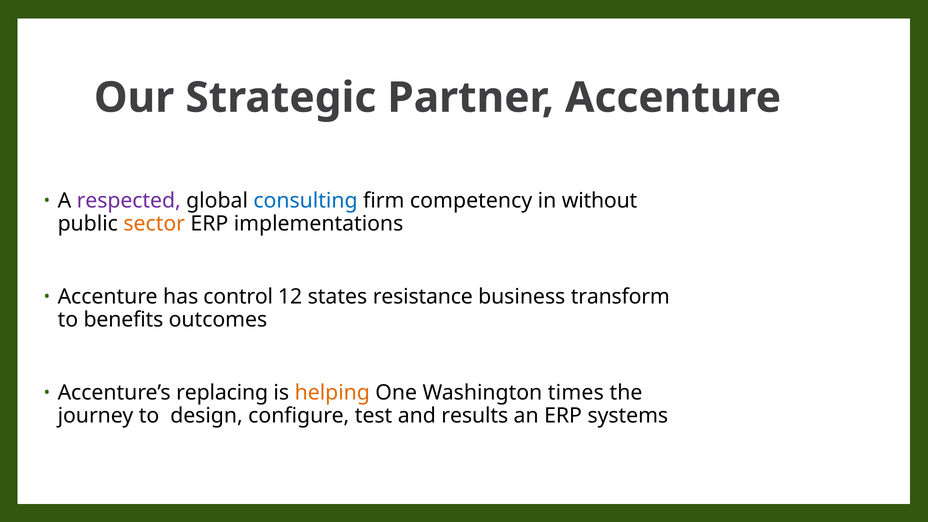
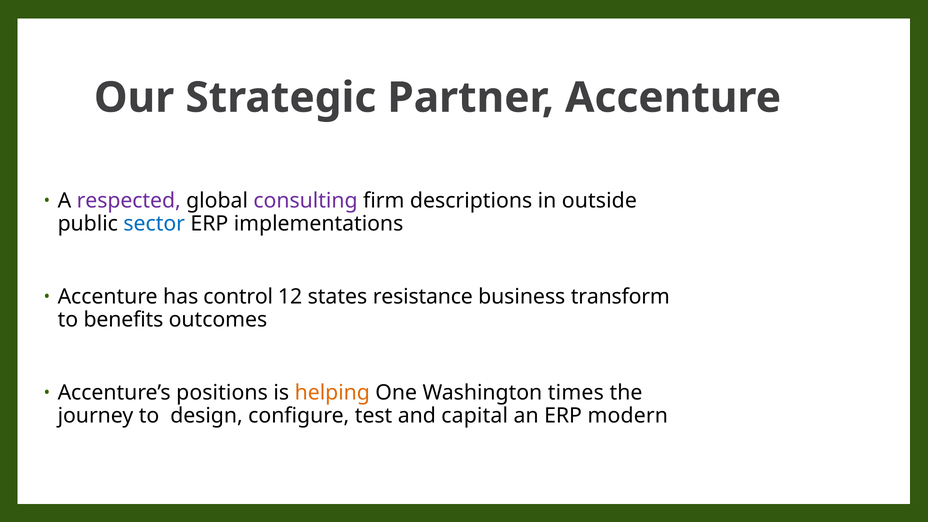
consulting colour: blue -> purple
competency: competency -> descriptions
without: without -> outside
sector colour: orange -> blue
replacing: replacing -> positions
results: results -> capital
systems: systems -> modern
